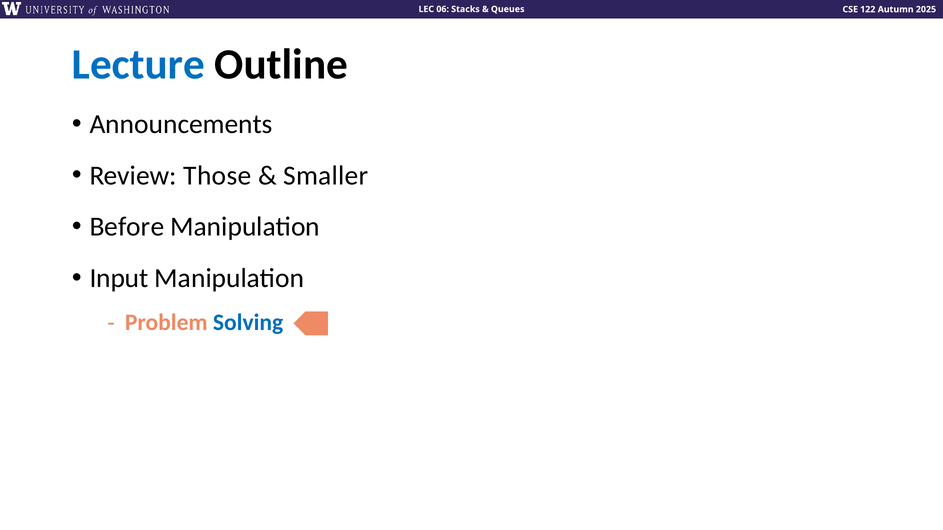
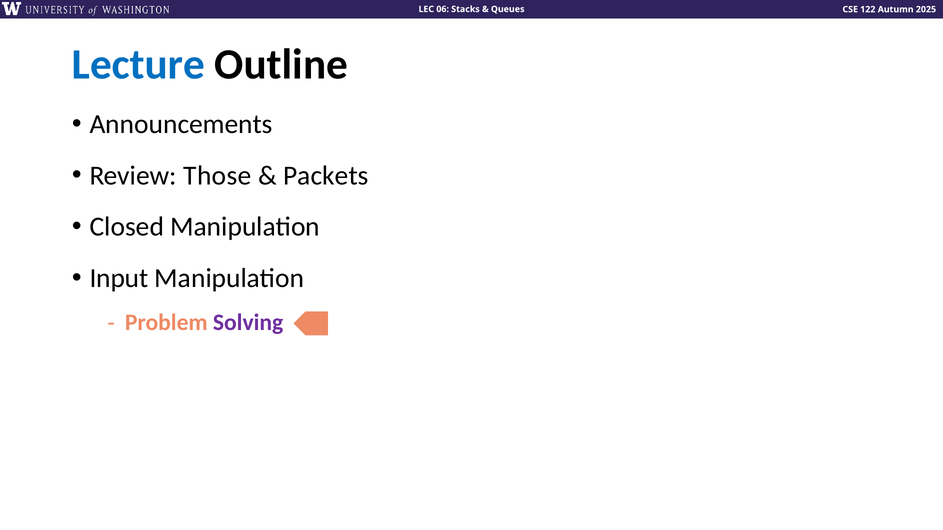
Smaller: Smaller -> Packets
Before: Before -> Closed
Solving colour: blue -> purple
